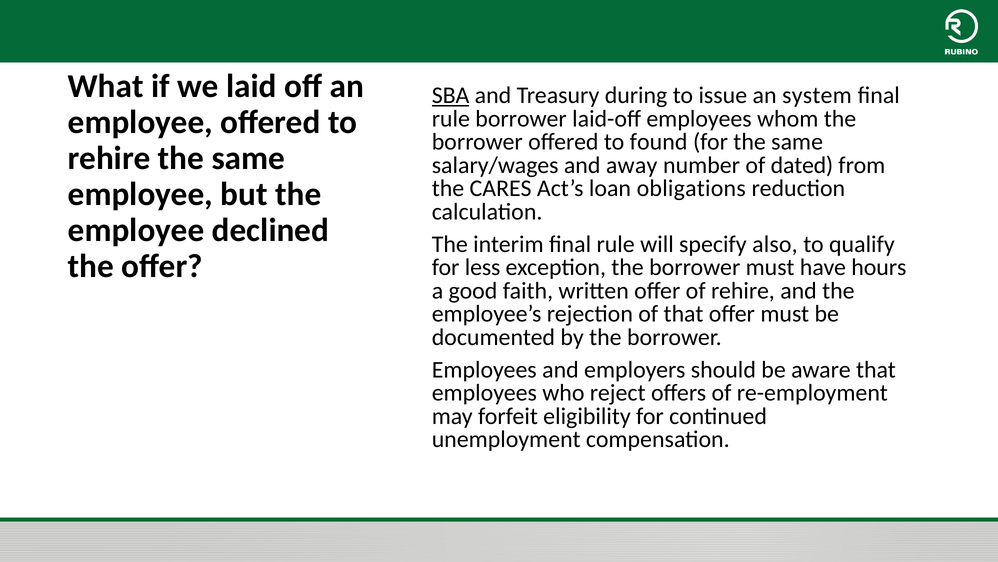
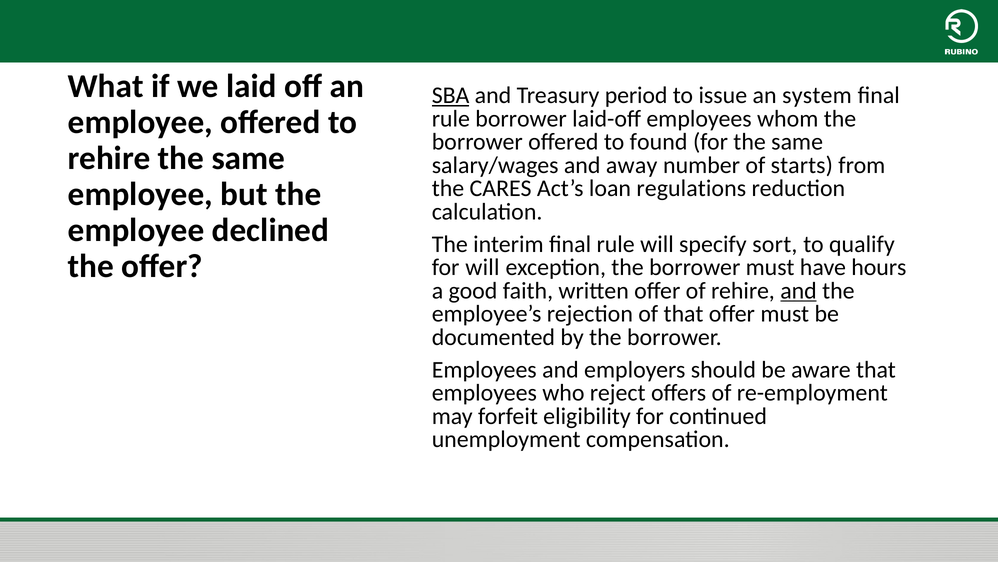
during: during -> period
dated: dated -> starts
obligations: obligations -> regulations
also: also -> sort
for less: less -> will
and at (799, 290) underline: none -> present
